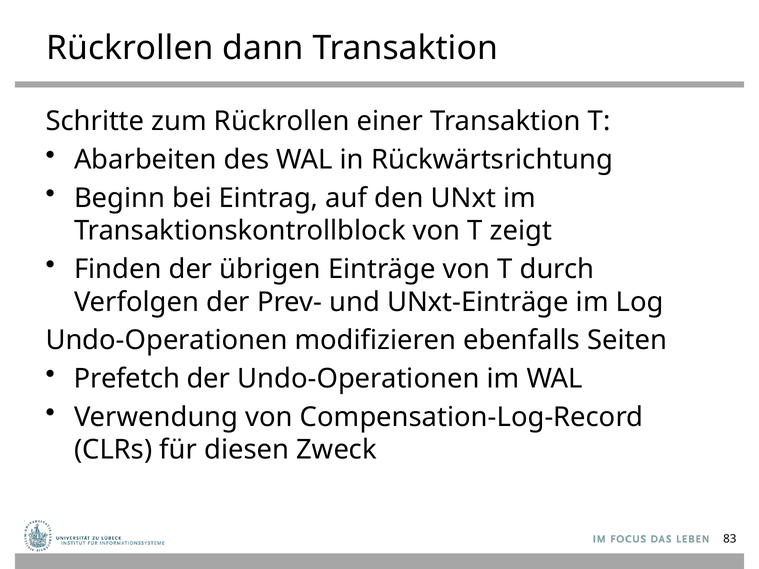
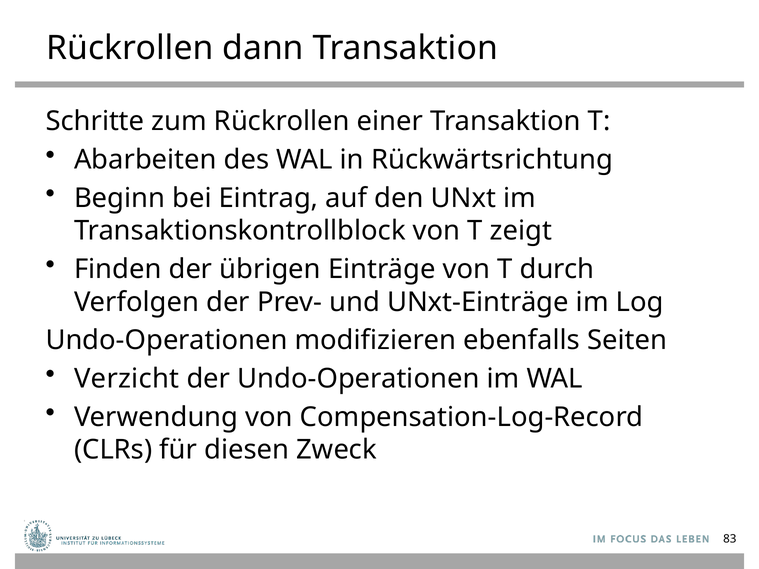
Prefetch: Prefetch -> Verzicht
